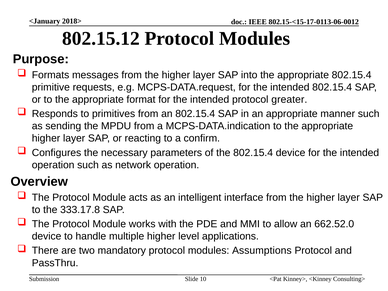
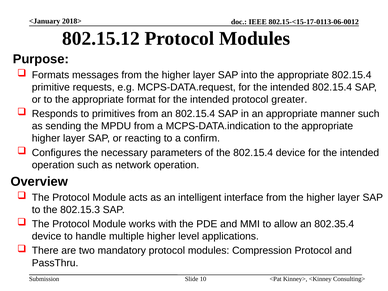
333.17.8: 333.17.8 -> 802.15.3
662.52.0: 662.52.0 -> 802.35.4
Assumptions: Assumptions -> Compression
